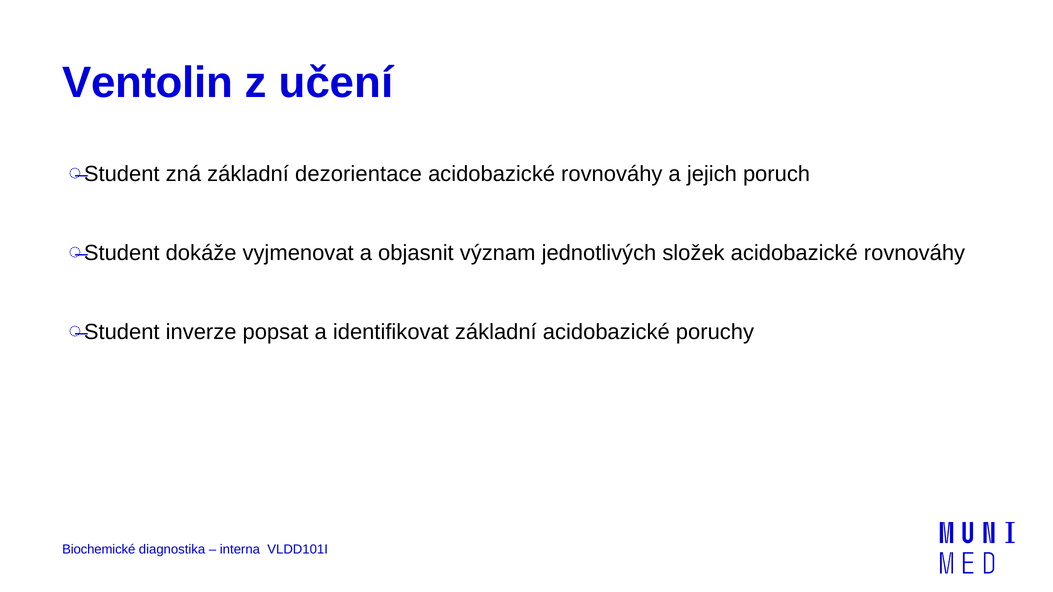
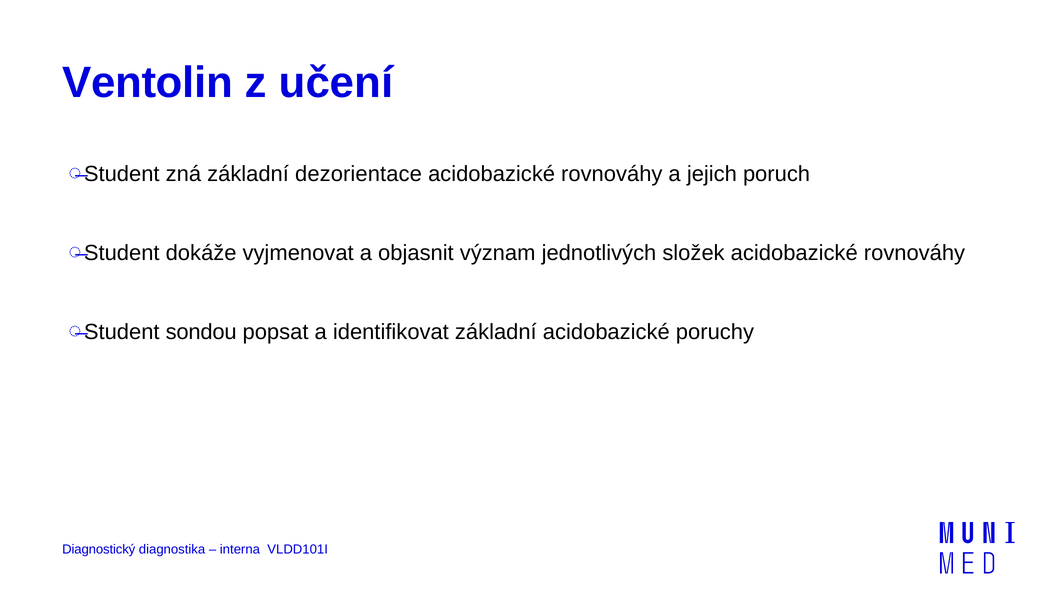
inverze: inverze -> sondou
Biochemické: Biochemické -> Diagnostický
